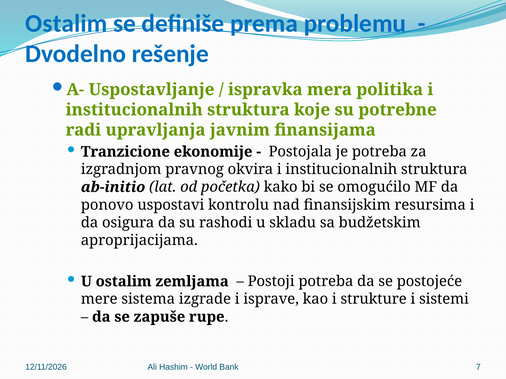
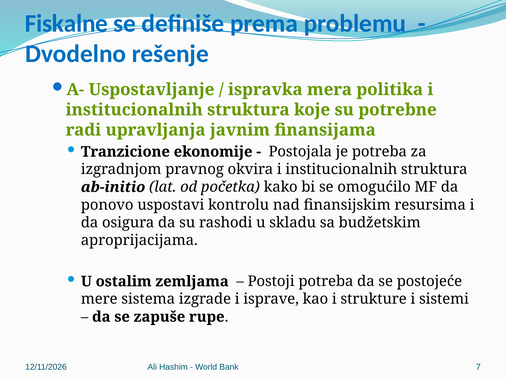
Ostalim at (66, 24): Ostalim -> Fiskalne
